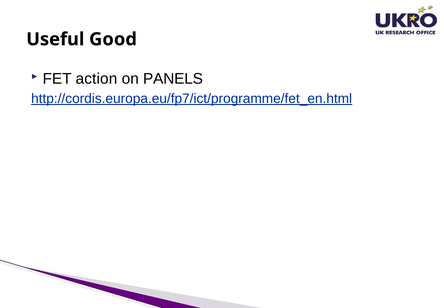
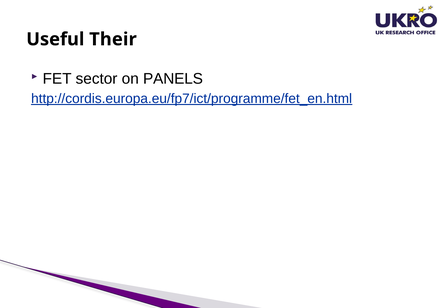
Good: Good -> Their
action: action -> sector
